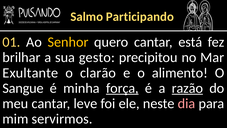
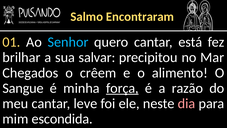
Participando: Participando -> Encontraram
Senhor colour: yellow -> light blue
gesto: gesto -> salvar
Exultante: Exultante -> Chegados
clarão: clarão -> crêem
razão underline: present -> none
servirmos: servirmos -> escondida
